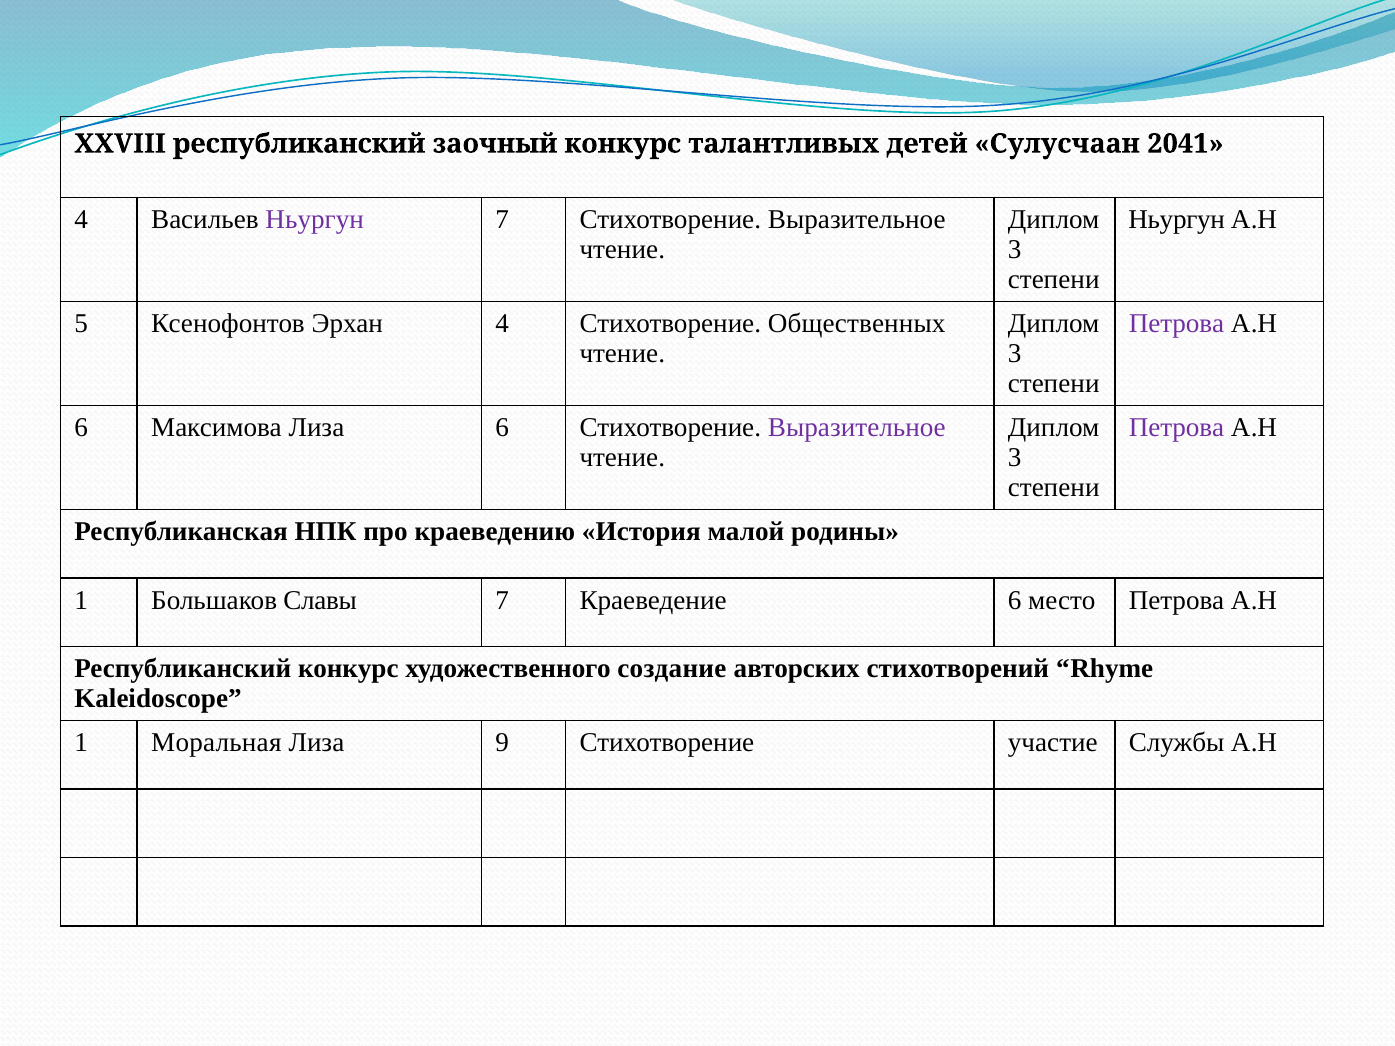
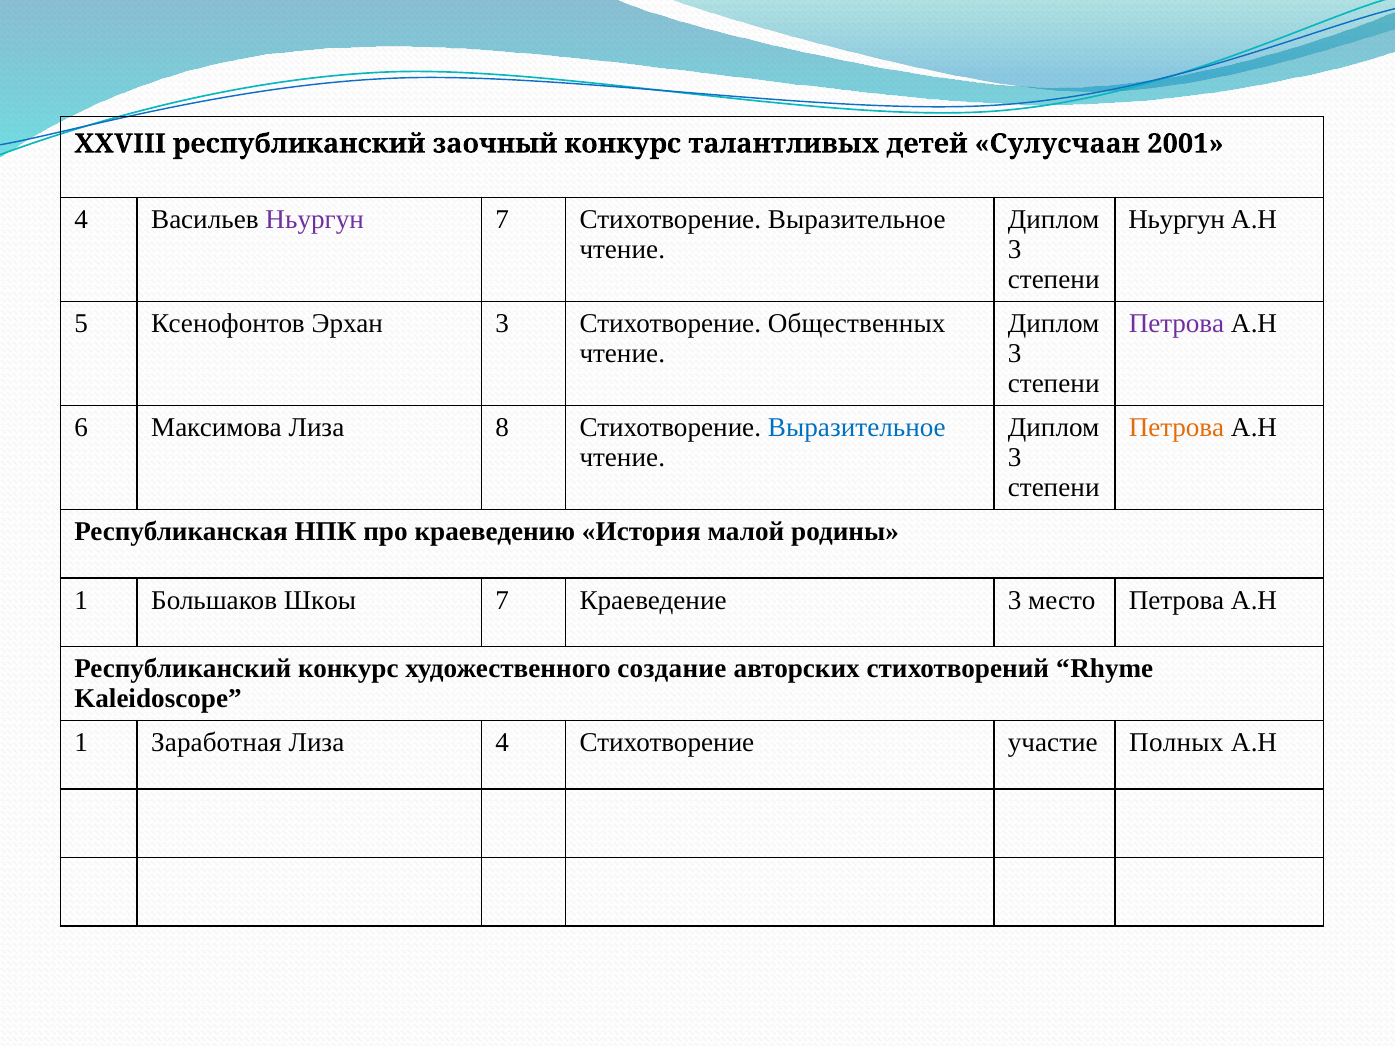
2041: 2041 -> 2001
Эрхан 4: 4 -> 3
Лиза 6: 6 -> 8
Выразительное at (857, 428) colour: purple -> blue
Петрова at (1177, 428) colour: purple -> orange
Славы: Славы -> Шкоы
Краеведение 6: 6 -> 3
Моральная: Моральная -> Заработная
Лиза 9: 9 -> 4
Службы: Службы -> Полных
